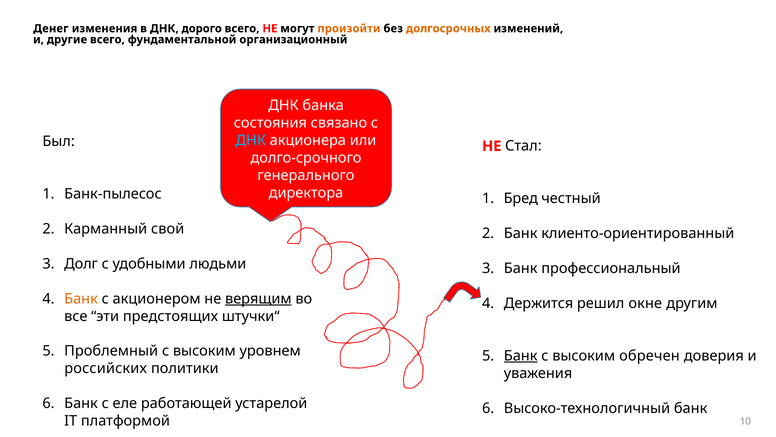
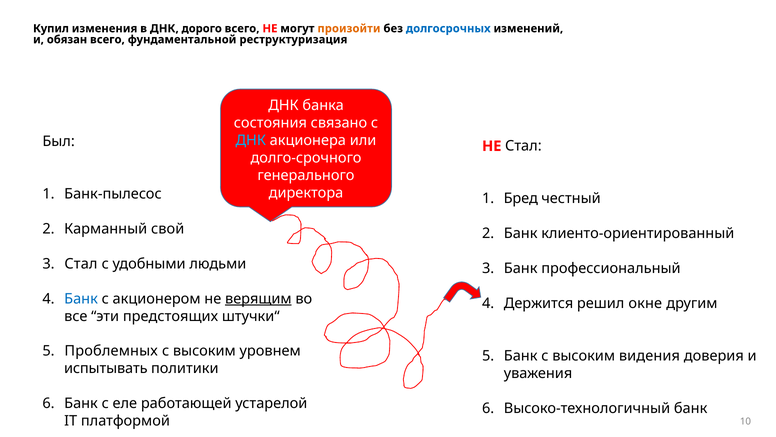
Денег: Денег -> Купил
долгосрочных colour: orange -> blue
другие: другие -> обязан
организационный: организационный -> реструктуризация
Долг at (81, 263): Долг -> Стал
Банк at (81, 298) colour: orange -> blue
Проблемный: Проблемный -> Проблемных
Банк at (521, 356) underline: present -> none
обречен: обречен -> видения
российских: российских -> испытывать
